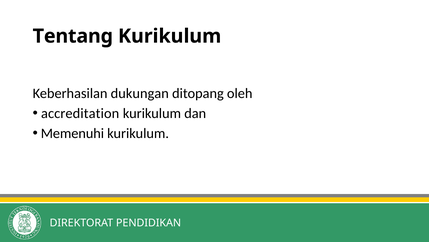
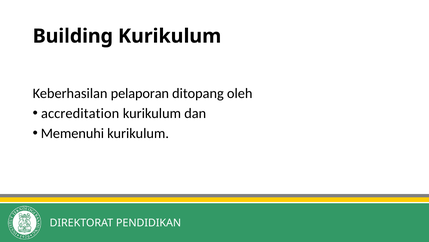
Tentang: Tentang -> Building
dukungan: dukungan -> pelaporan
